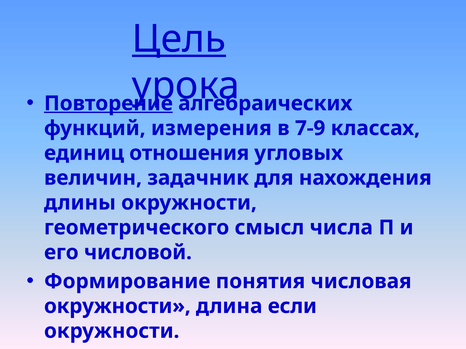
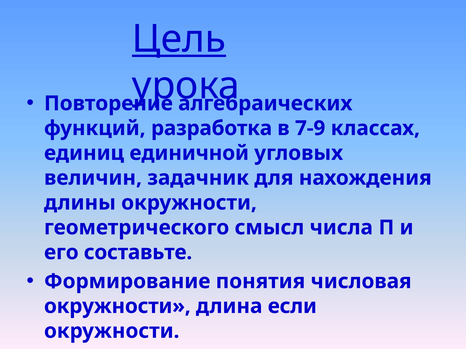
Повторение underline: present -> none
измерения: измерения -> разработка
единиц отношения: отношения -> единичной
числовой: числовой -> составьте
